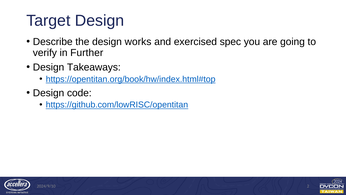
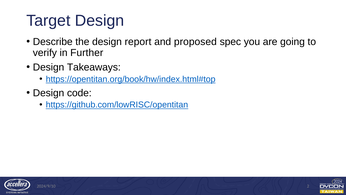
works: works -> report
exercised: exercised -> proposed
